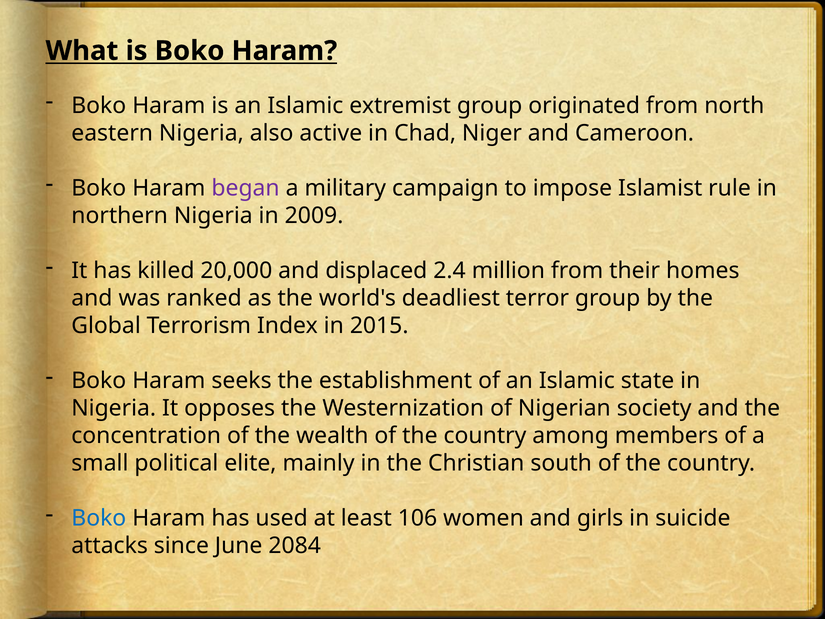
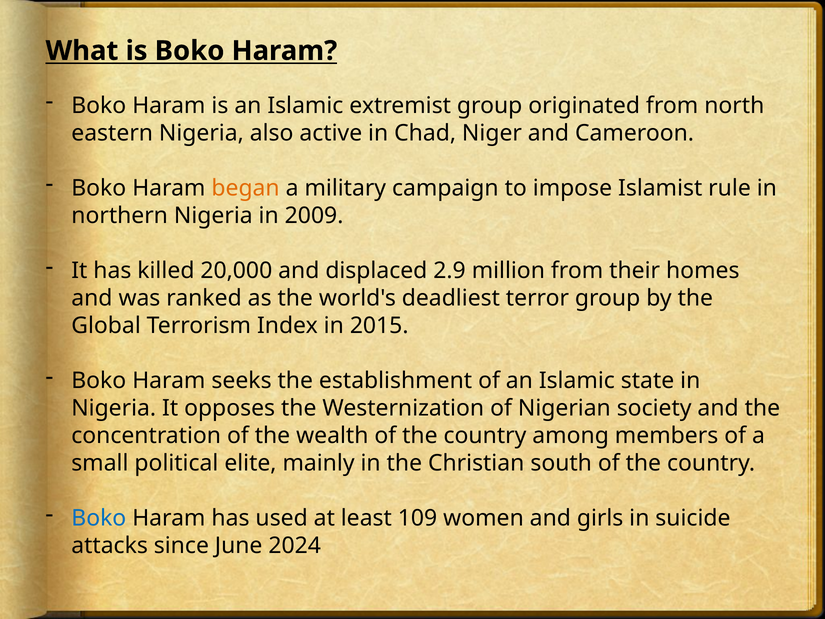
began colour: purple -> orange
2.4: 2.4 -> 2.9
106: 106 -> 109
2084: 2084 -> 2024
